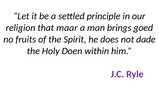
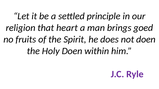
maar: maar -> heart
not dade: dade -> doen
